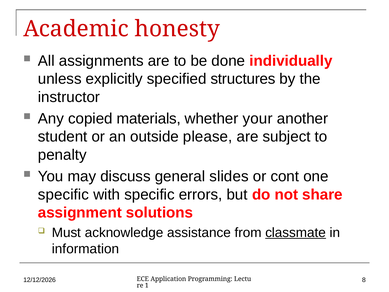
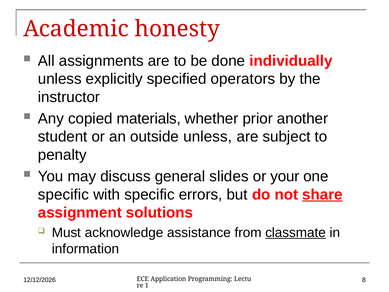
structures: structures -> operators
your: your -> prior
outside please: please -> unless
cont: cont -> your
share underline: none -> present
